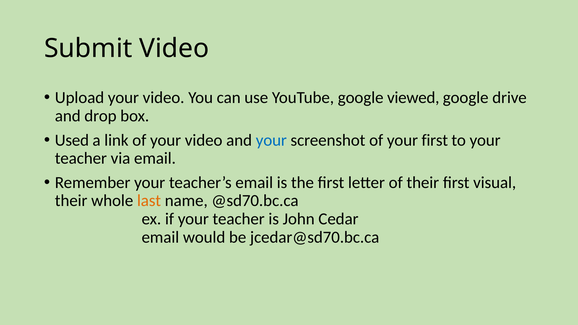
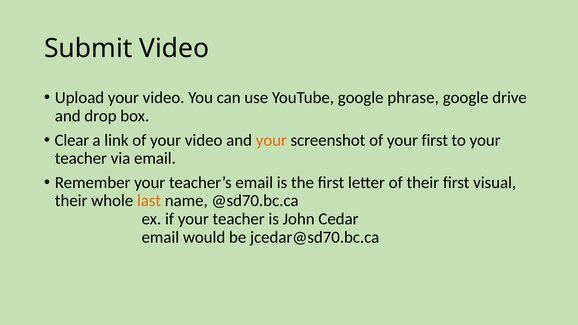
viewed: viewed -> phrase
Used: Used -> Clear
your at (271, 140) colour: blue -> orange
